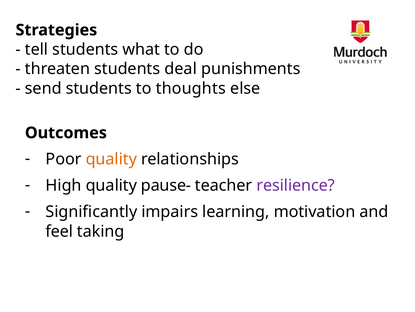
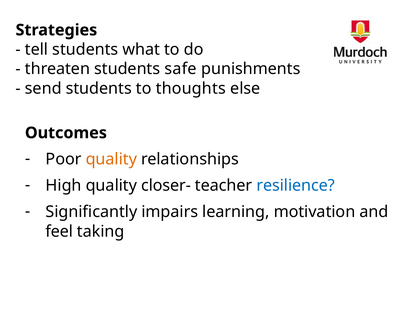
deal: deal -> safe
pause-: pause- -> closer-
resilience colour: purple -> blue
